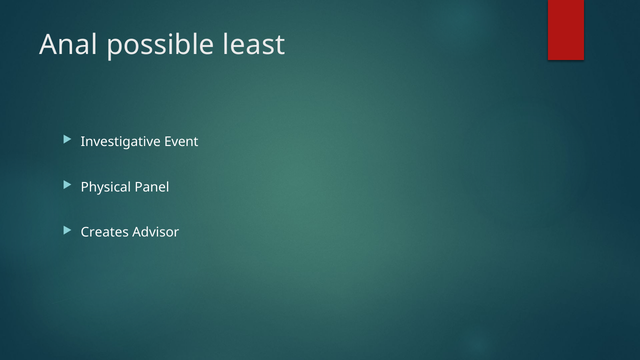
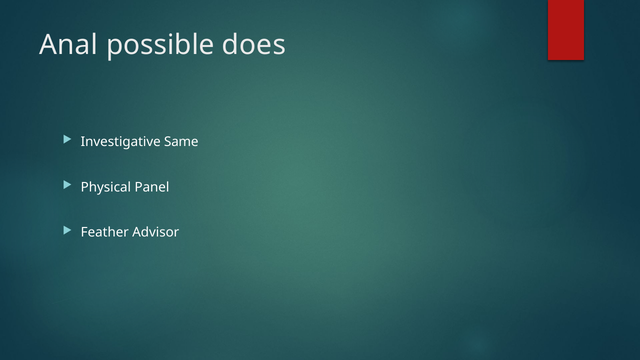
least: least -> does
Event: Event -> Same
Creates: Creates -> Feather
